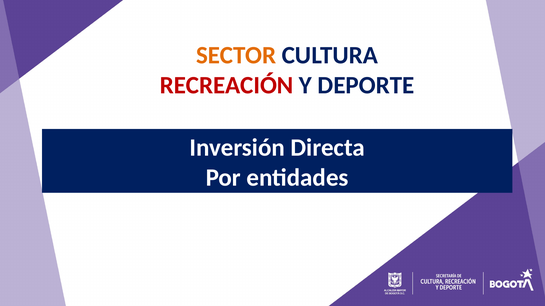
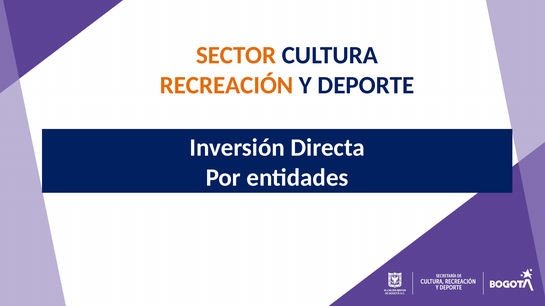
RECREACIÓN colour: red -> orange
